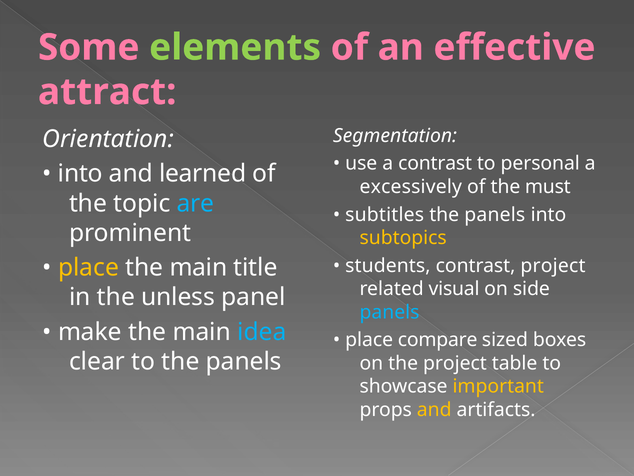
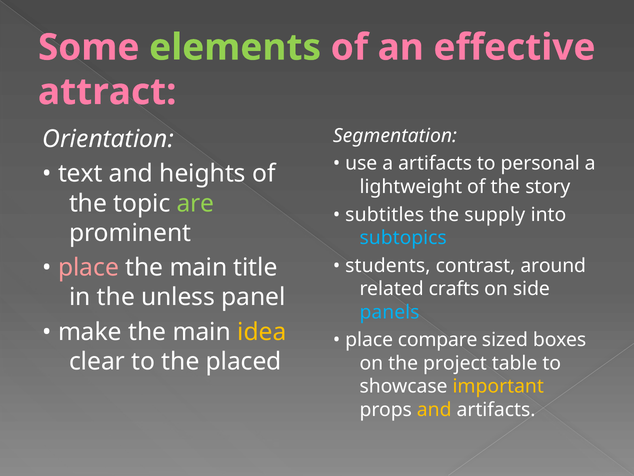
a contrast: contrast -> artifacts
into at (80, 174): into -> text
learned: learned -> heights
excessively: excessively -> lightweight
must: must -> story
are colour: light blue -> light green
panels at (495, 214): panels -> supply
subtopics colour: yellow -> light blue
contrast project: project -> around
place at (89, 267) colour: yellow -> pink
visual: visual -> crafts
idea colour: light blue -> yellow
to the panels: panels -> placed
